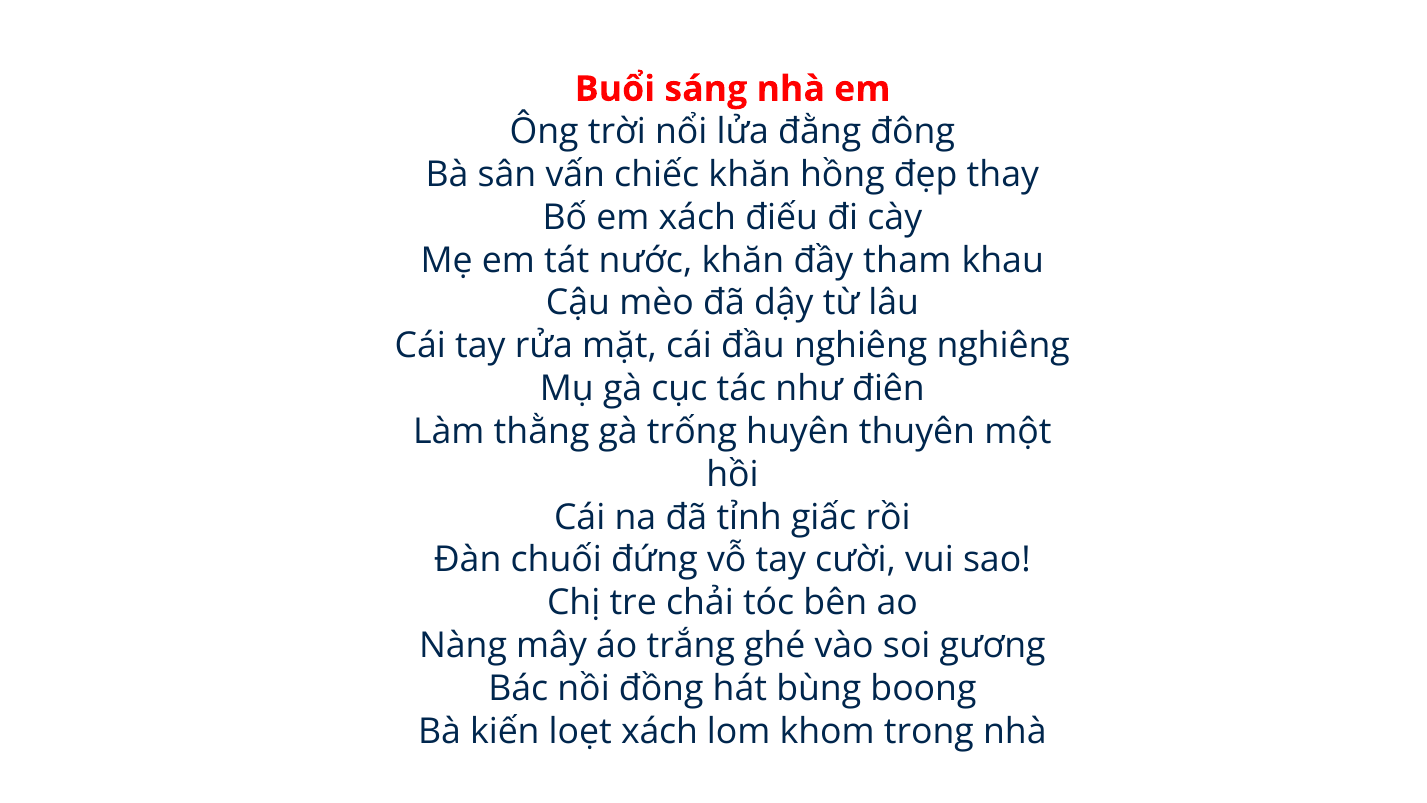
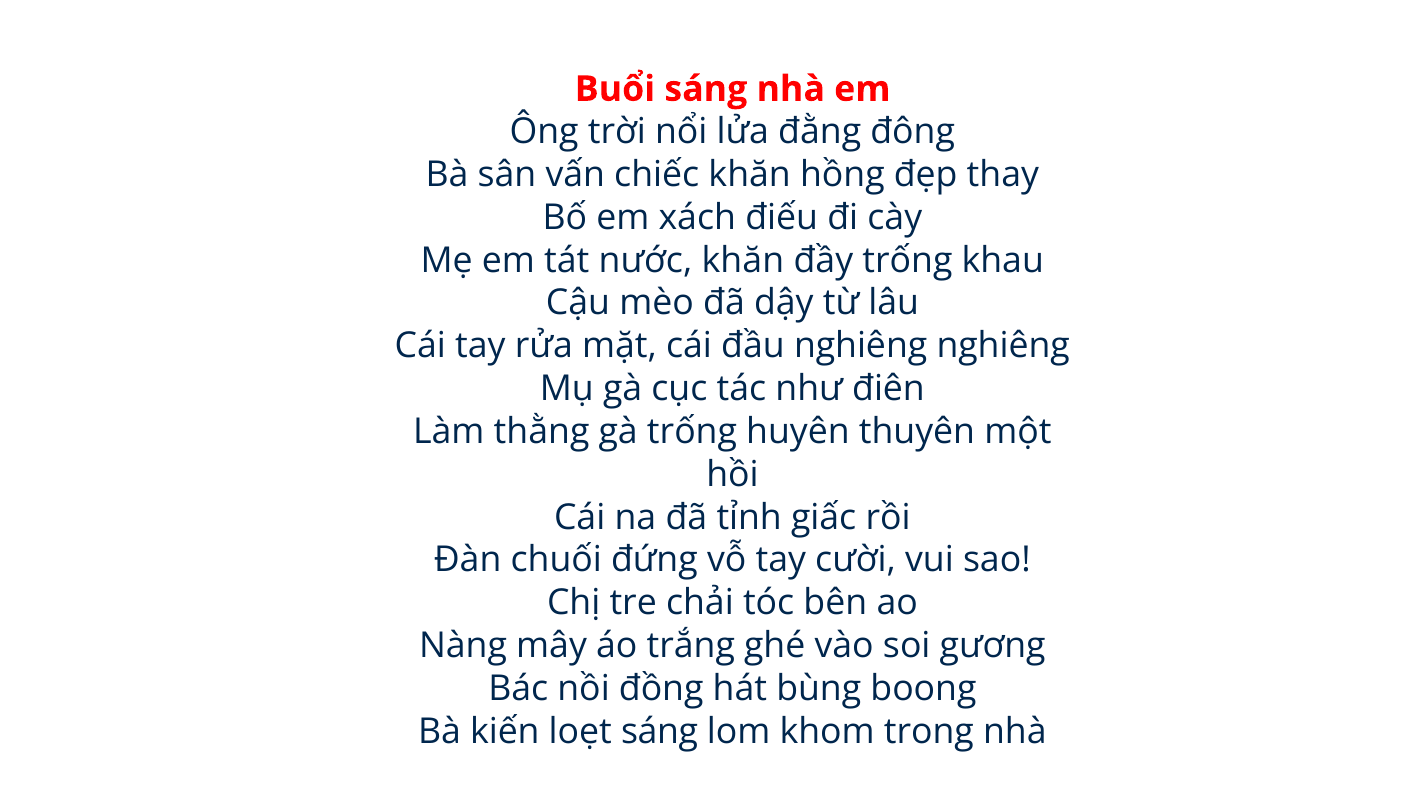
đầy tham: tham -> trống
loẹt xách: xách -> sáng
